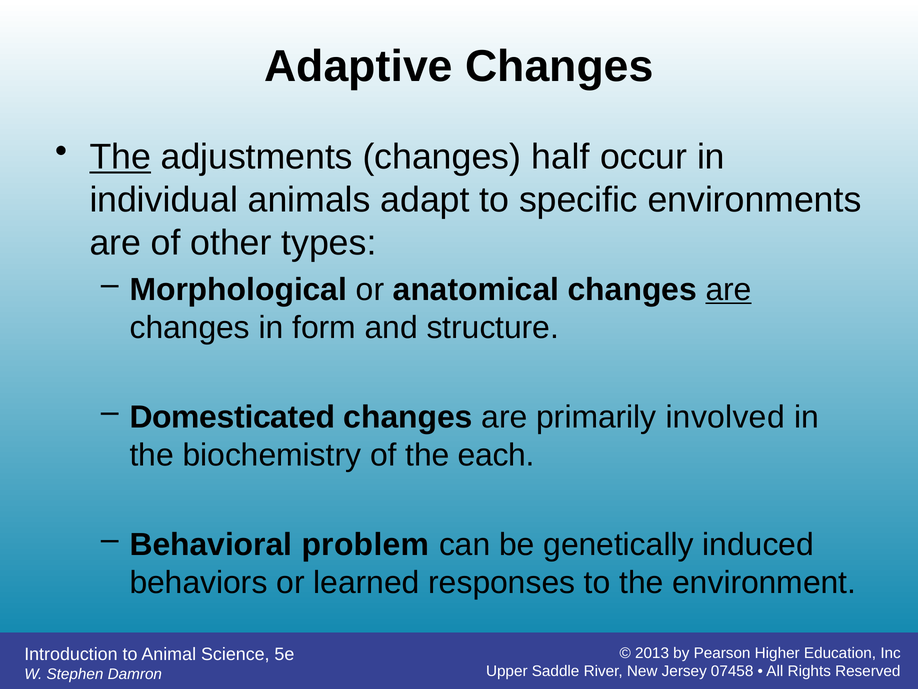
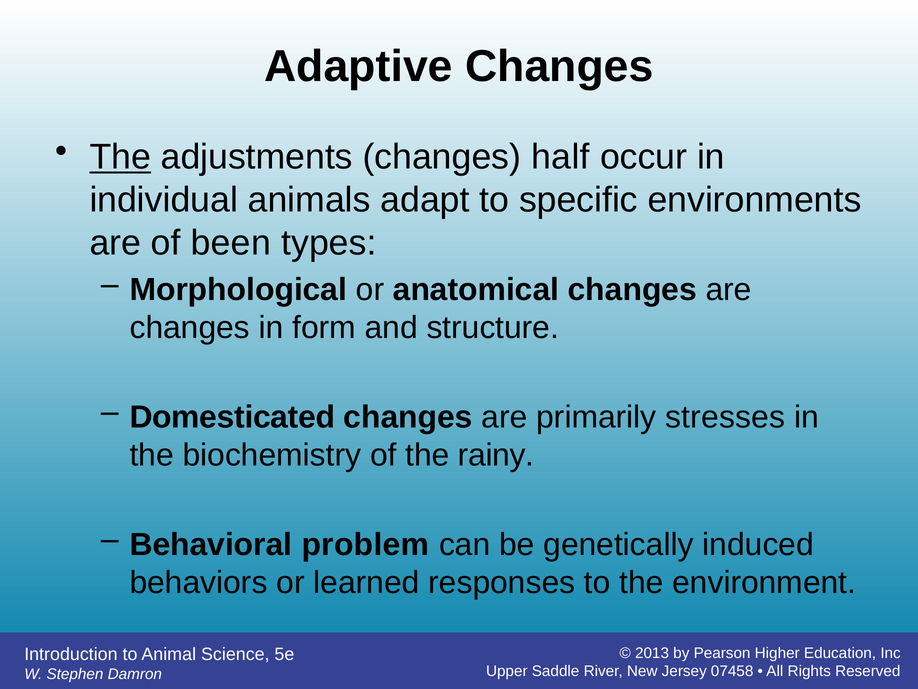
other: other -> been
are at (729, 289) underline: present -> none
involved: involved -> stresses
each: each -> rainy
